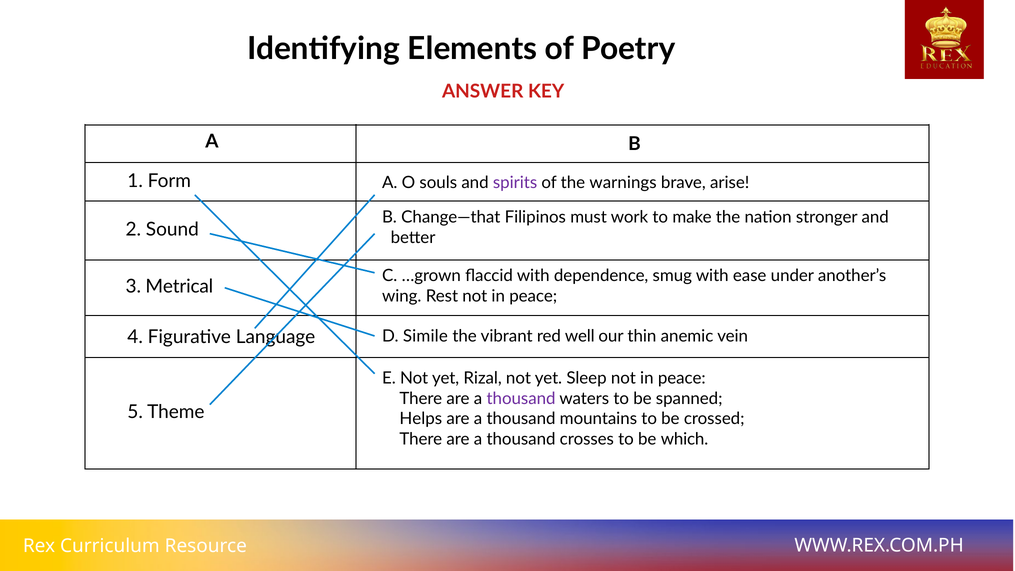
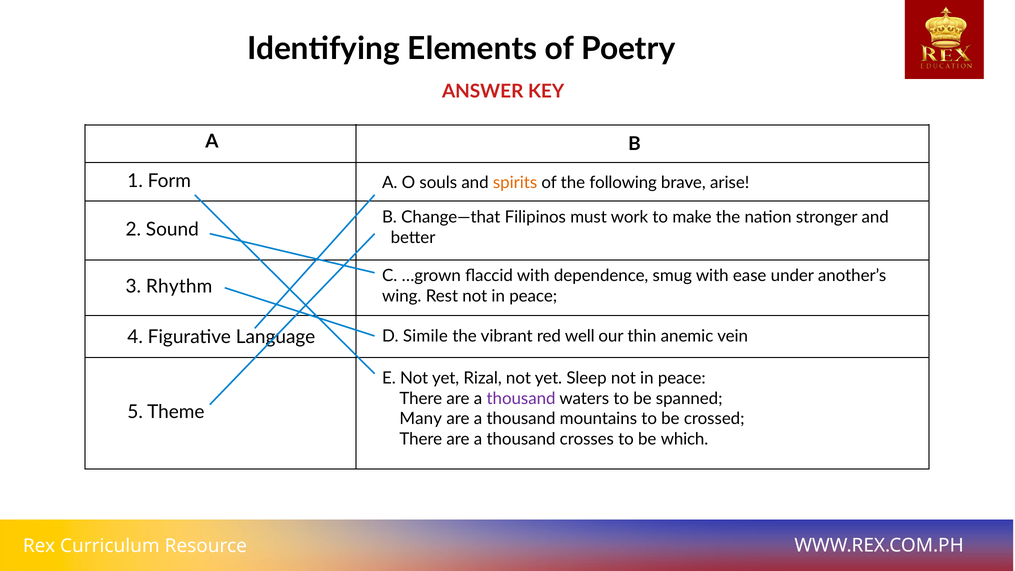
spirits colour: purple -> orange
warnings: warnings -> following
Metrical: Metrical -> Rhythm
Helps: Helps -> Many
